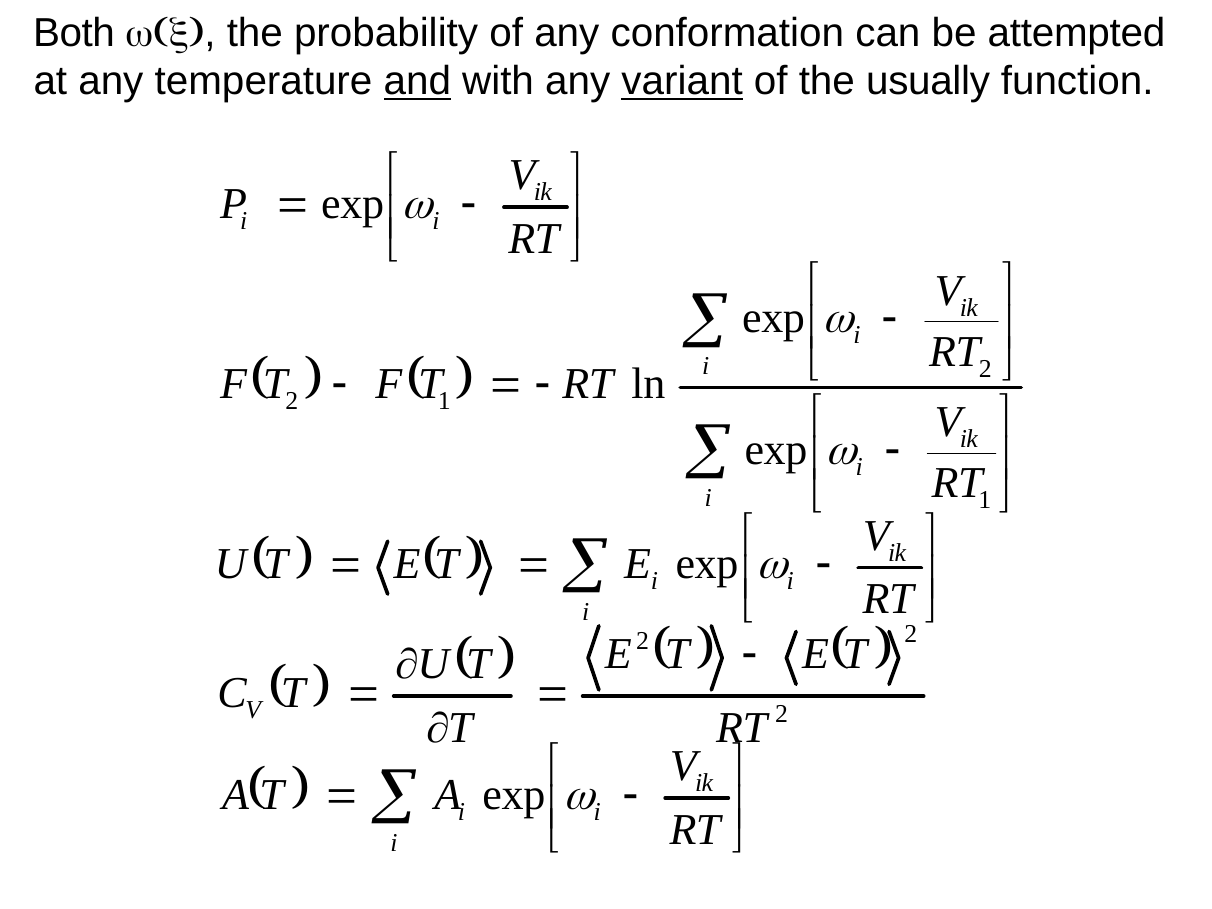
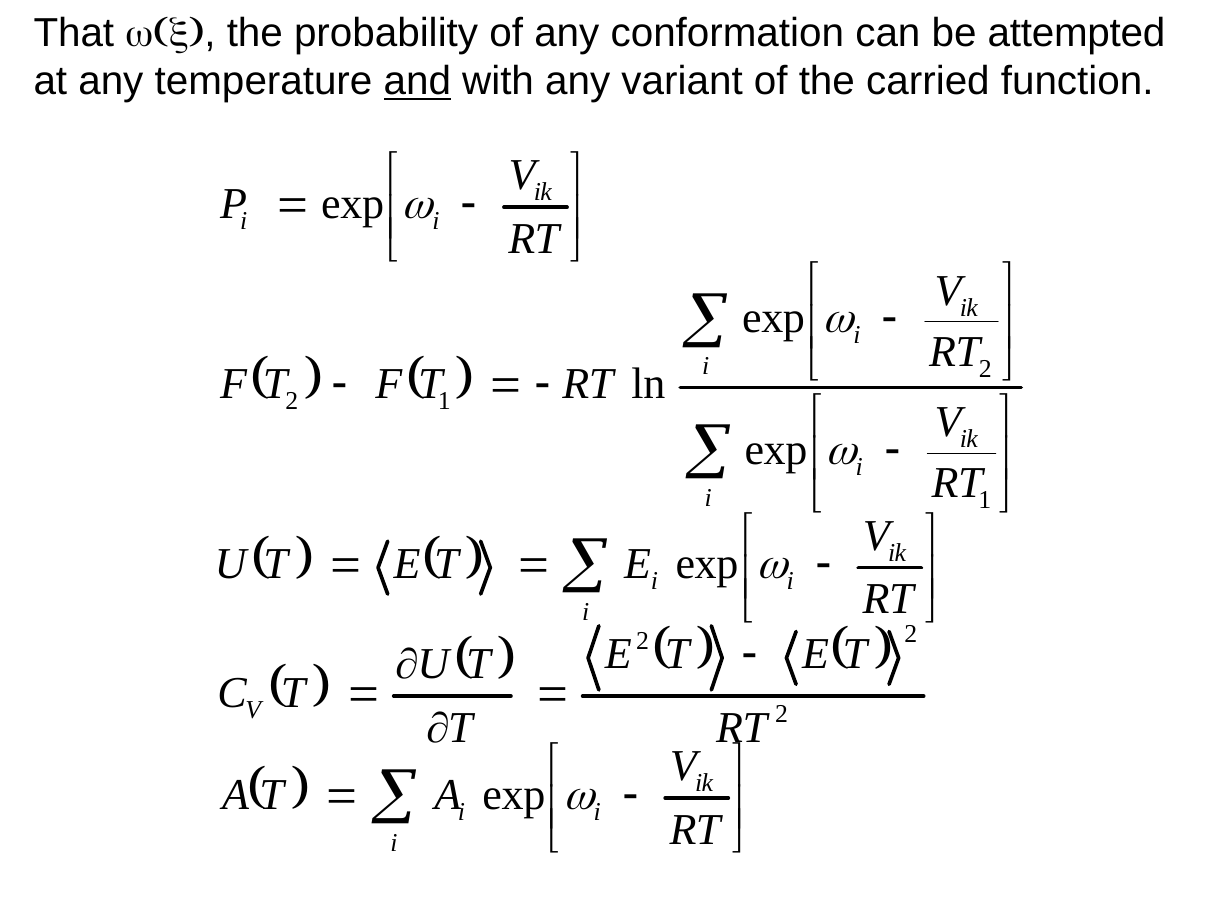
Both: Both -> That
variant underline: present -> none
usually: usually -> carried
